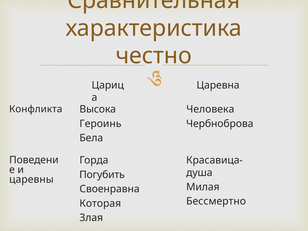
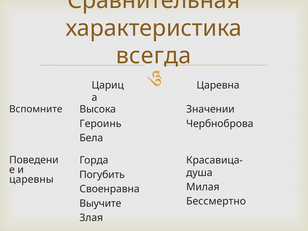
честно: честно -> всегда
Конфликта: Конфликта -> Вспомните
Человека: Человека -> Значении
Которая: Которая -> Выучите
